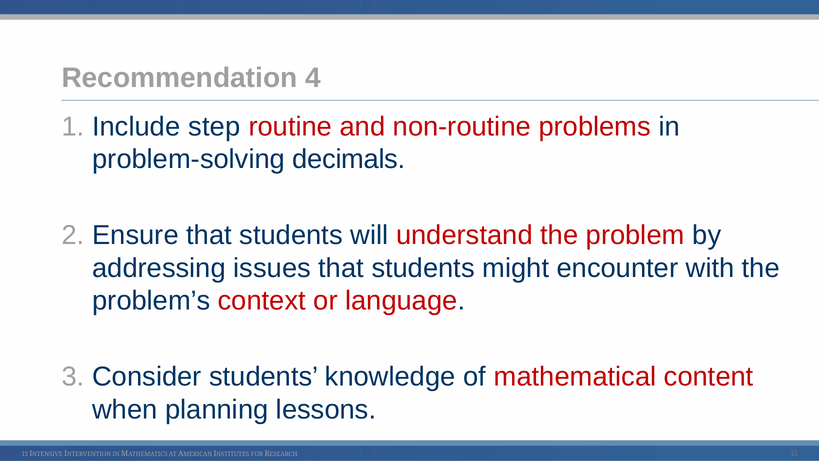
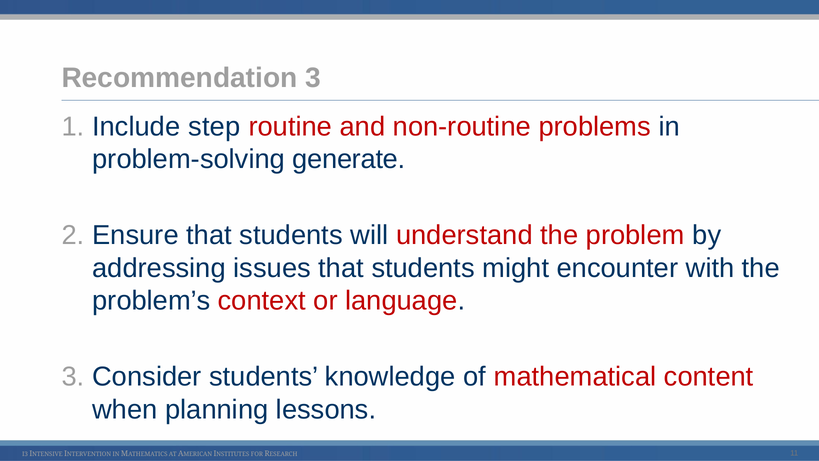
Recommendation 4: 4 -> 3
decimals: decimals -> generate
